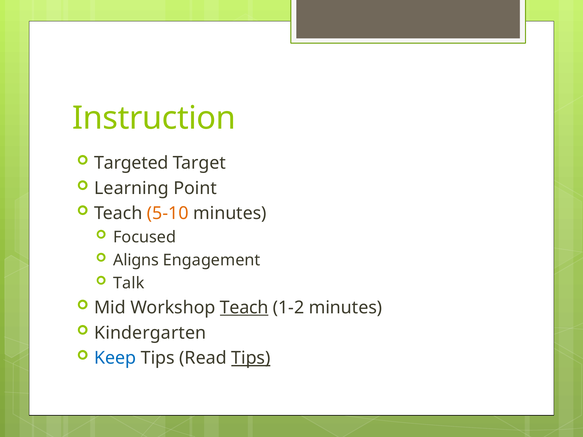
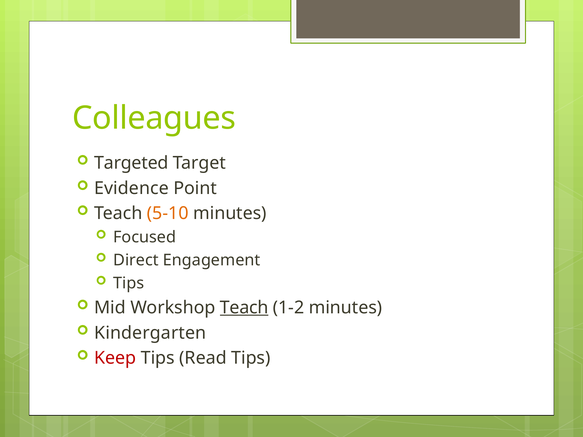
Instruction: Instruction -> Colleagues
Learning: Learning -> Evidence
Aligns: Aligns -> Direct
Talk at (129, 283): Talk -> Tips
Keep colour: blue -> red
Tips at (251, 358) underline: present -> none
